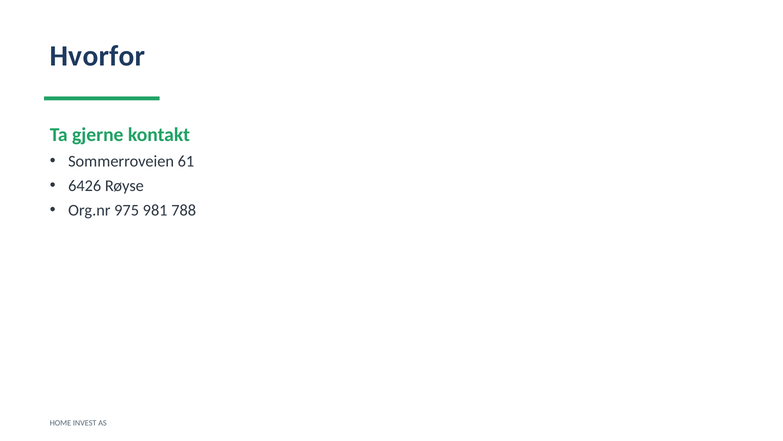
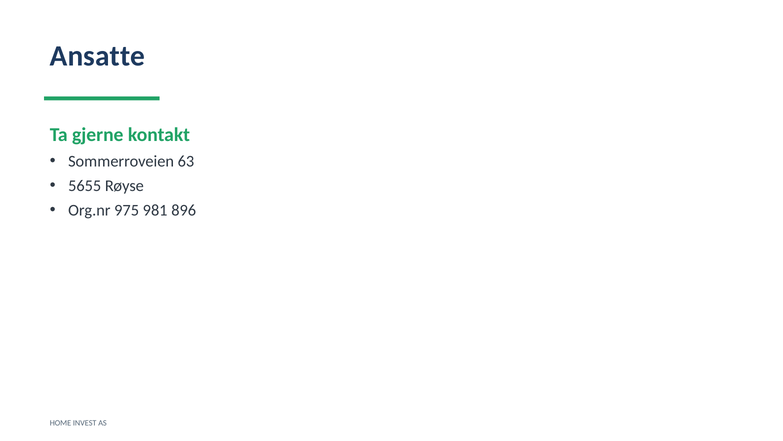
Hvorfor: Hvorfor -> Ansatte
61: 61 -> 63
6426: 6426 -> 5655
788: 788 -> 896
